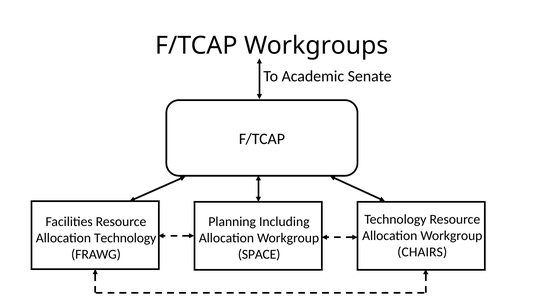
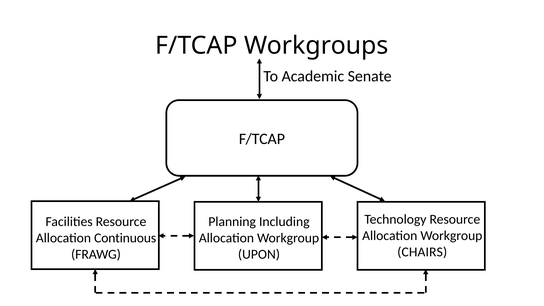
Allocation Technology: Technology -> Continuous
SPACE: SPACE -> UPON
